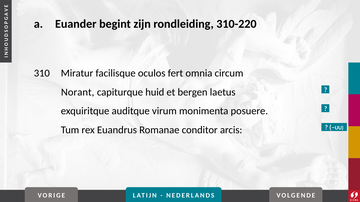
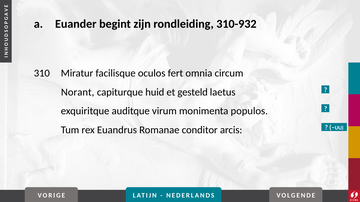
310-220: 310-220 -> 310-932
bergen: bergen -> gesteld
posuere: posuere -> populos
